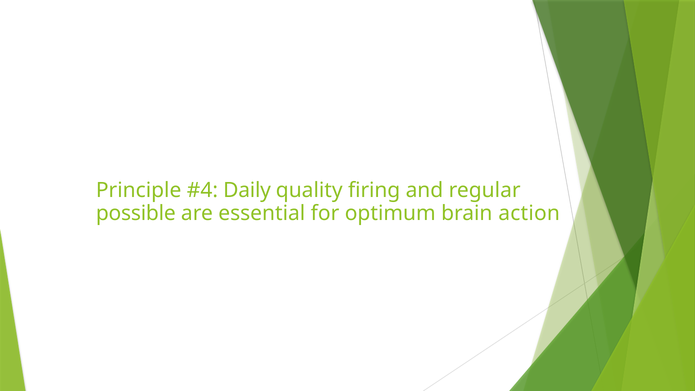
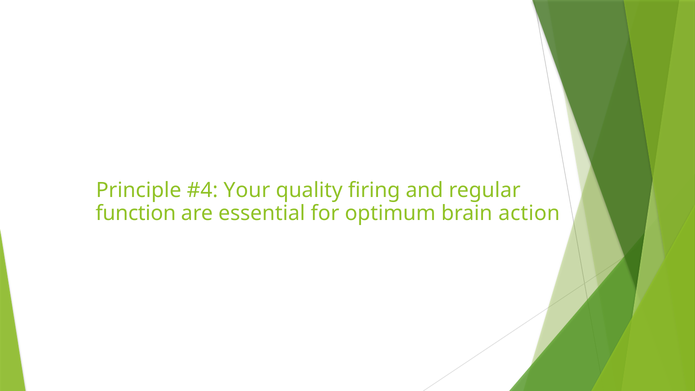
Daily: Daily -> Your
possible: possible -> function
